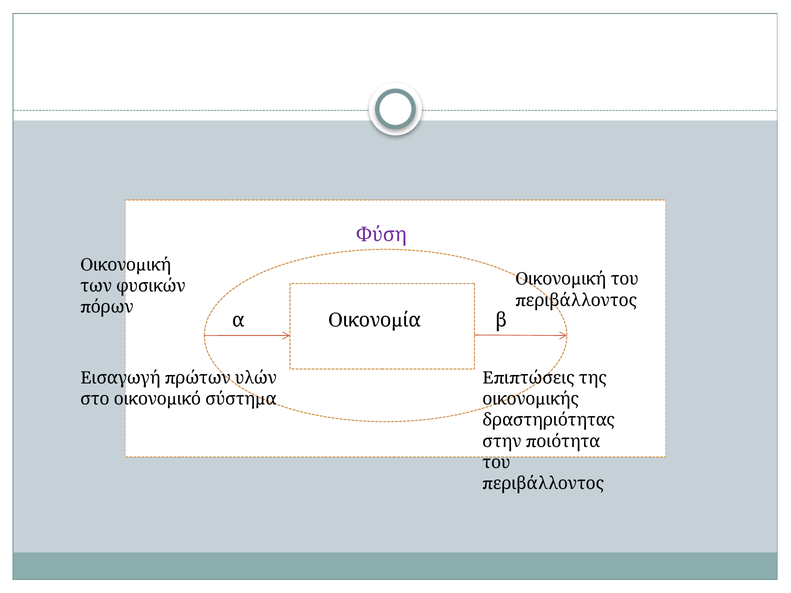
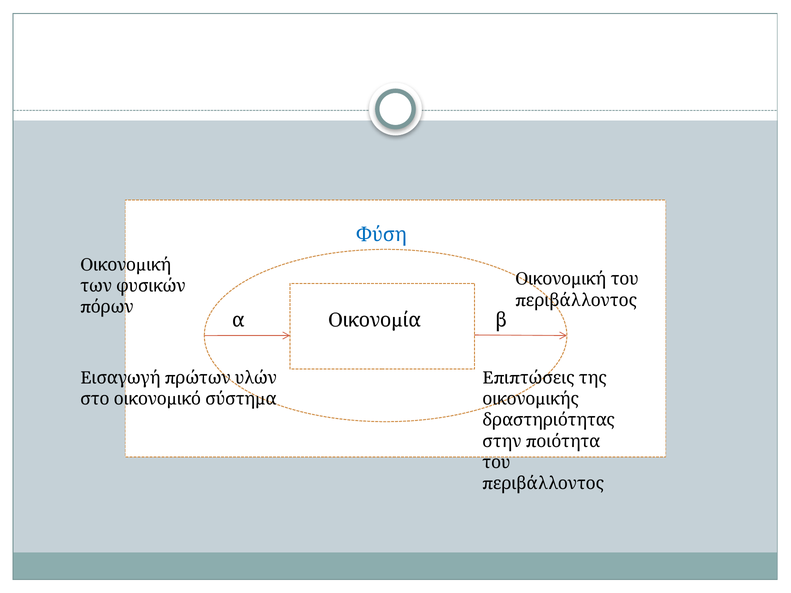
Φύση colour: purple -> blue
